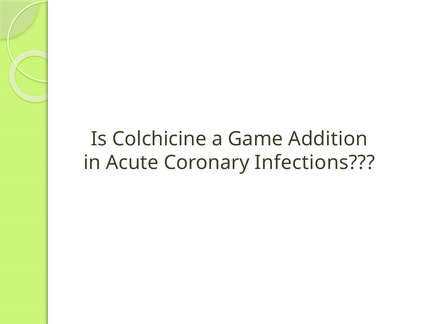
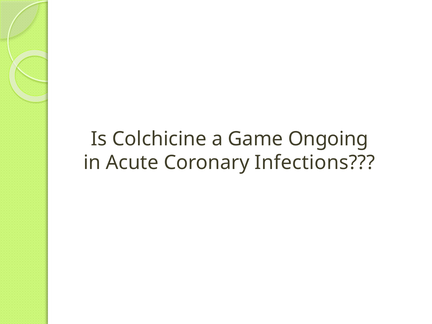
Addition: Addition -> Ongoing
